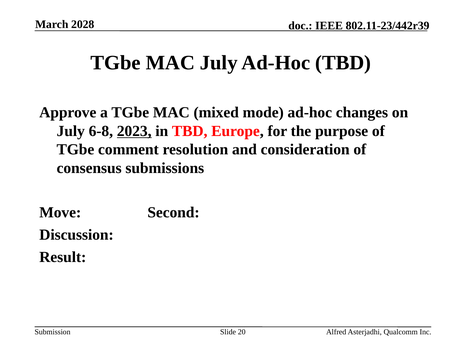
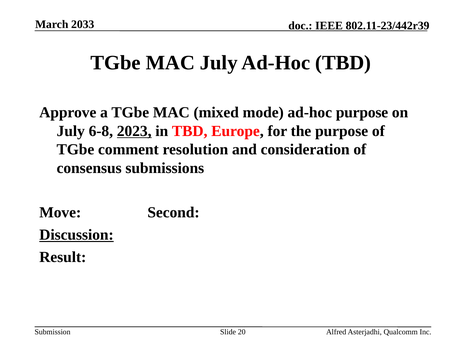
2028: 2028 -> 2033
ad-hoc changes: changes -> purpose
Discussion underline: none -> present
